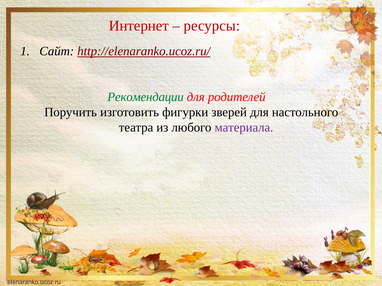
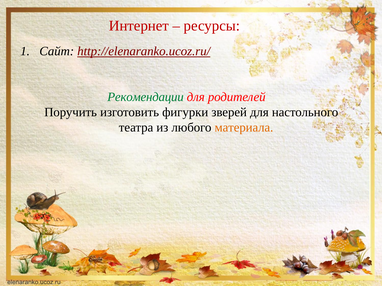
материала colour: purple -> orange
